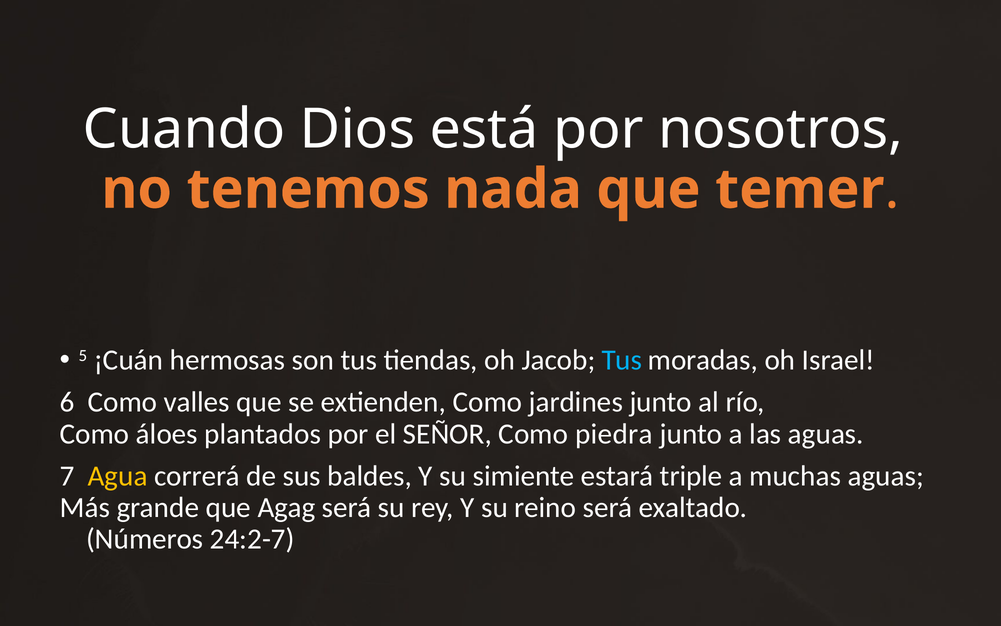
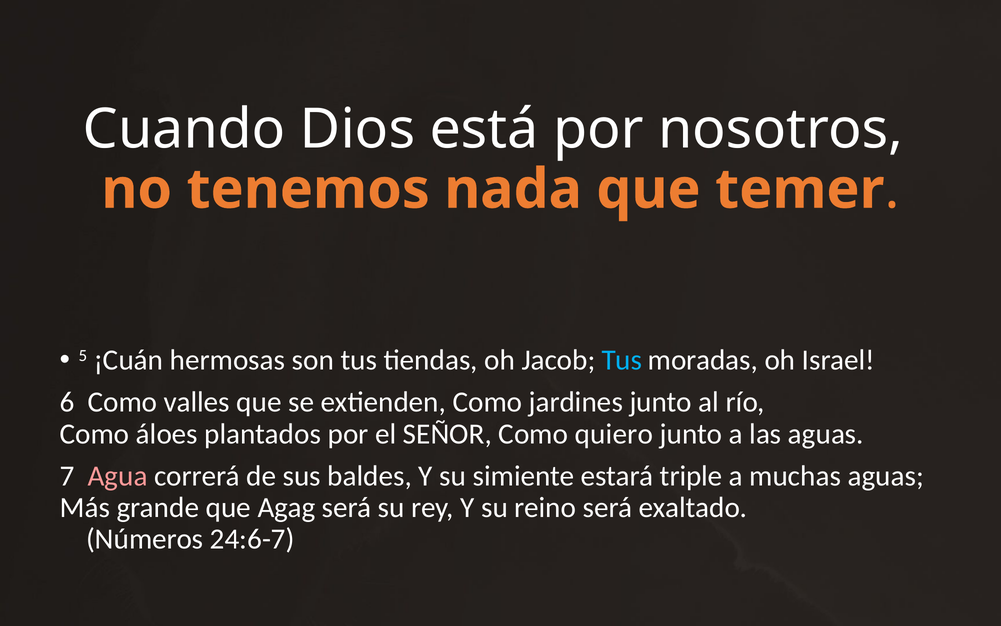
piedra: piedra -> quiero
Agua colour: yellow -> pink
24:2-7: 24:2-7 -> 24:6-7
